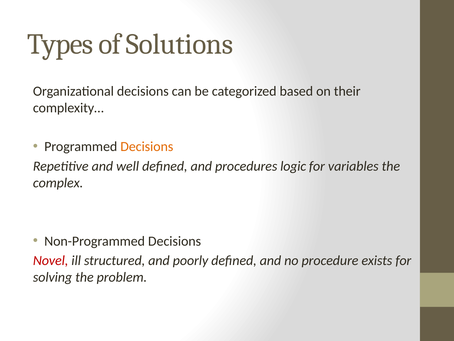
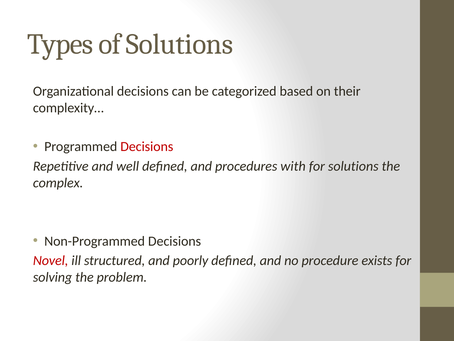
Decisions at (147, 146) colour: orange -> red
logic: logic -> with
for variables: variables -> solutions
